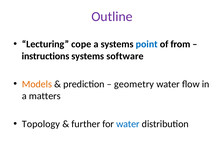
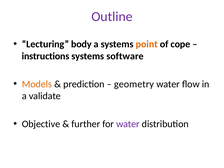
cope: cope -> body
point colour: blue -> orange
from: from -> cope
matters: matters -> validate
Topology: Topology -> Objective
water at (128, 124) colour: blue -> purple
